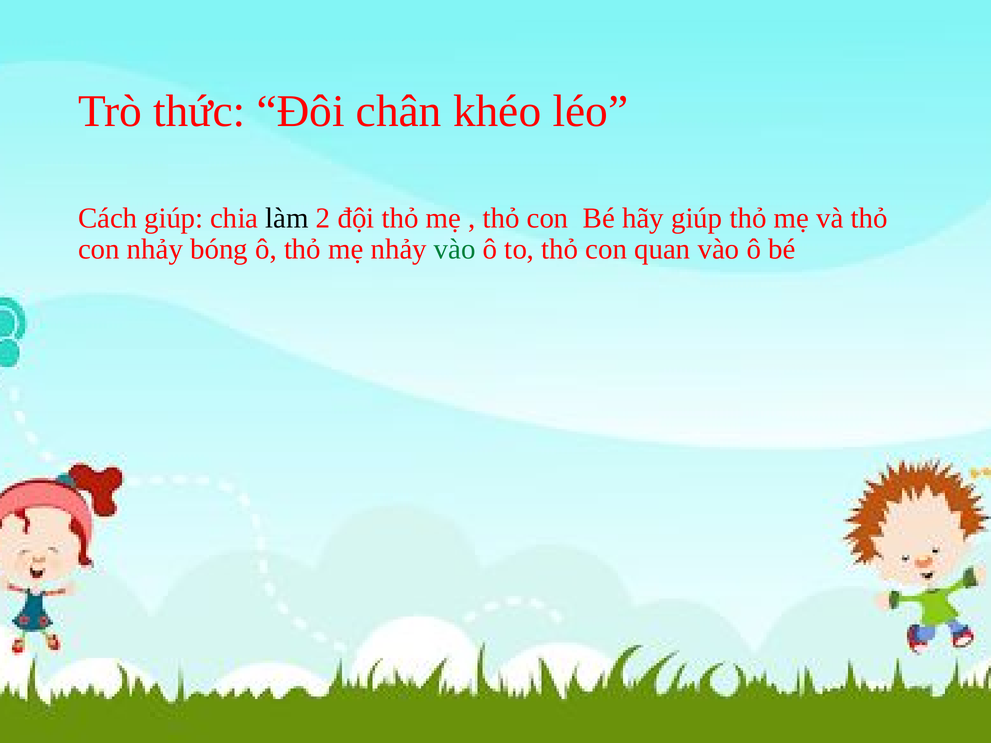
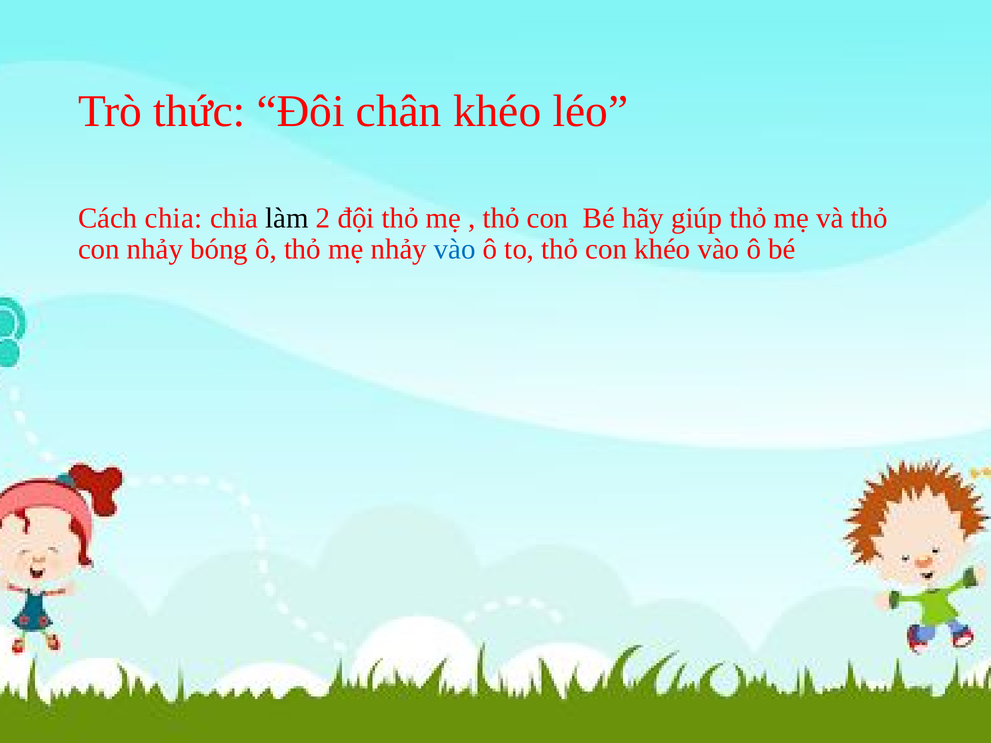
Cách giúp: giúp -> chia
vào at (455, 249) colour: green -> blue
con quan: quan -> khéo
